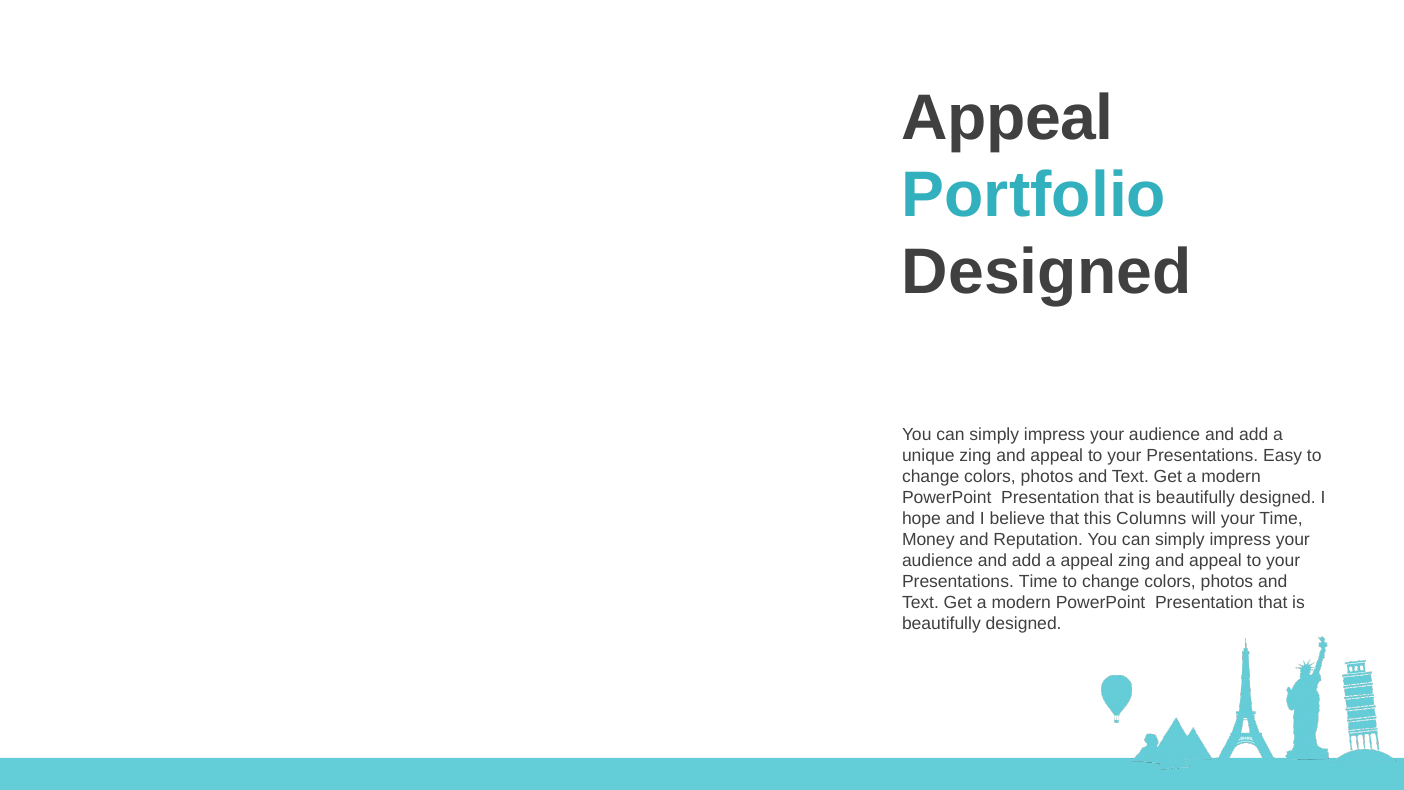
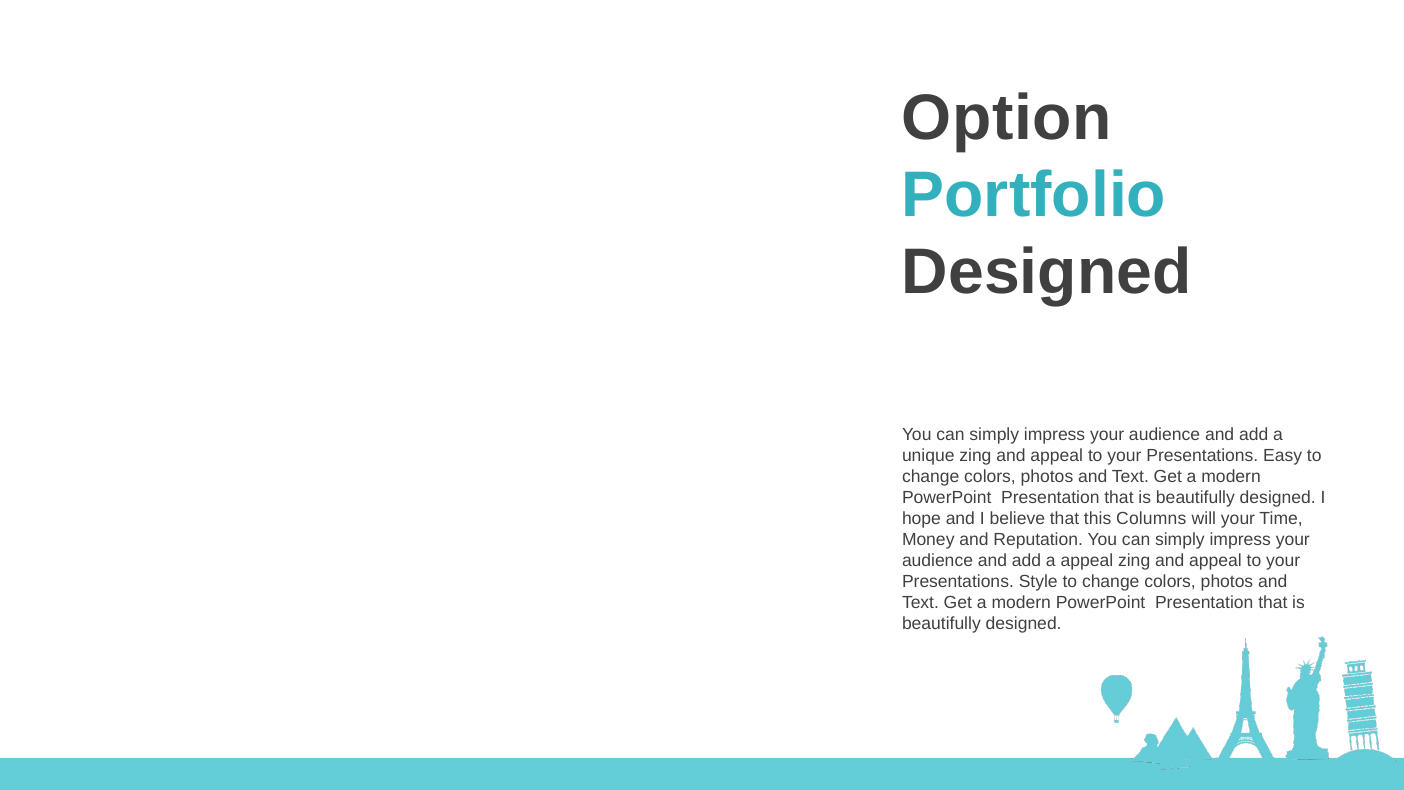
Appeal at (1008, 118): Appeal -> Option
Presentations Time: Time -> Style
